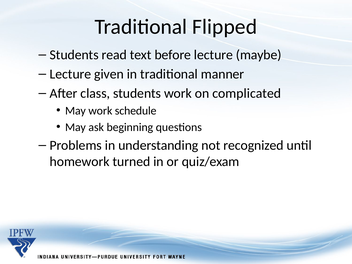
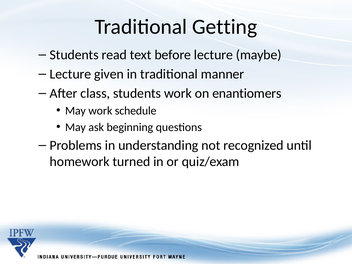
Flipped: Flipped -> Getting
complicated: complicated -> enantiomers
